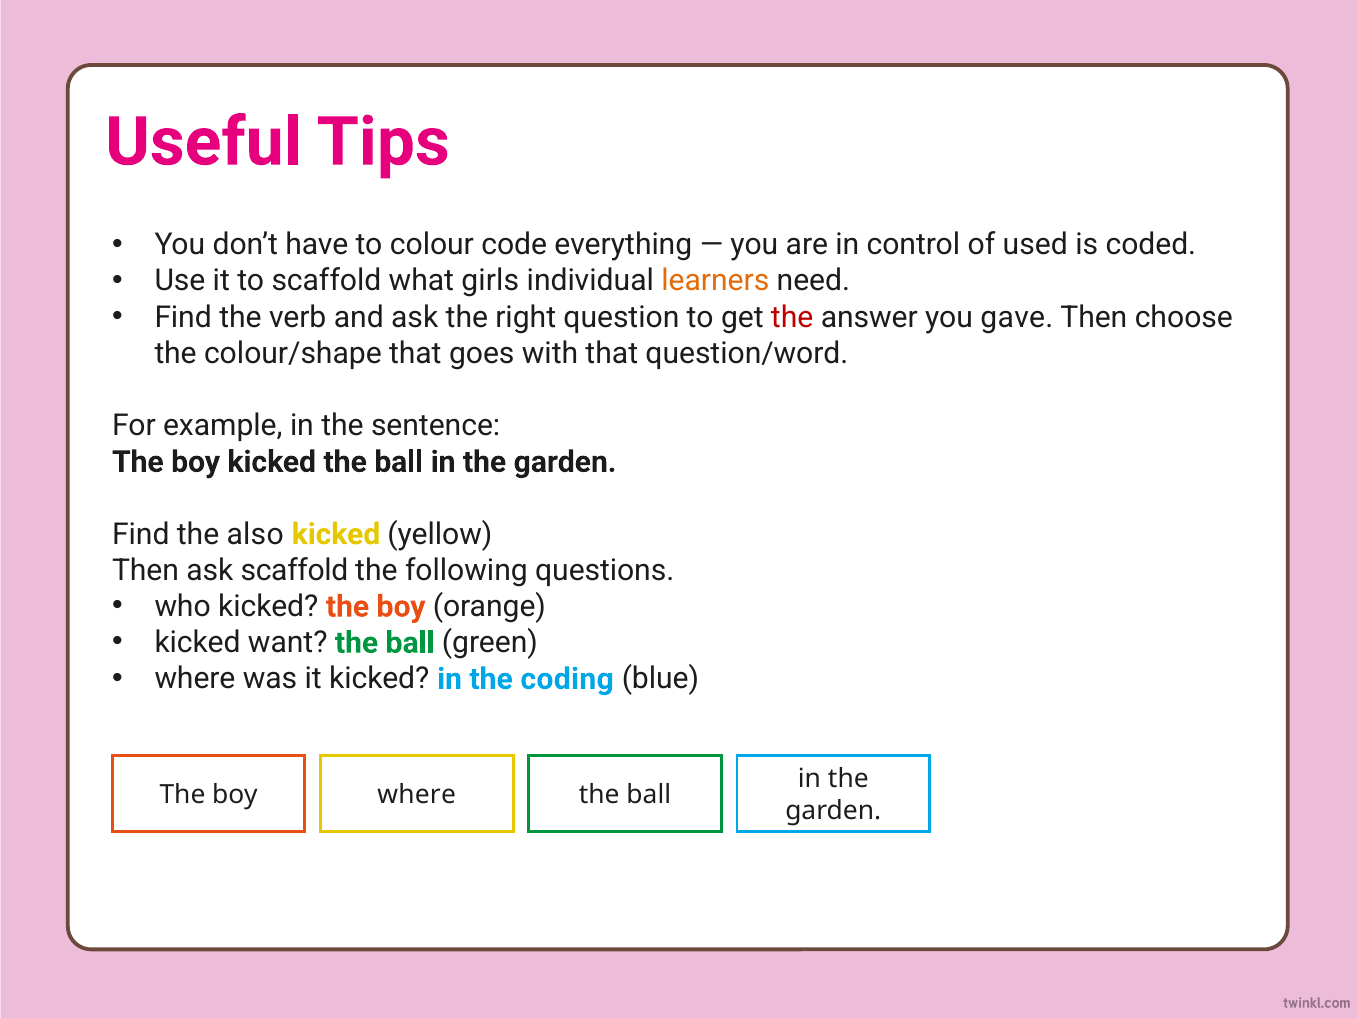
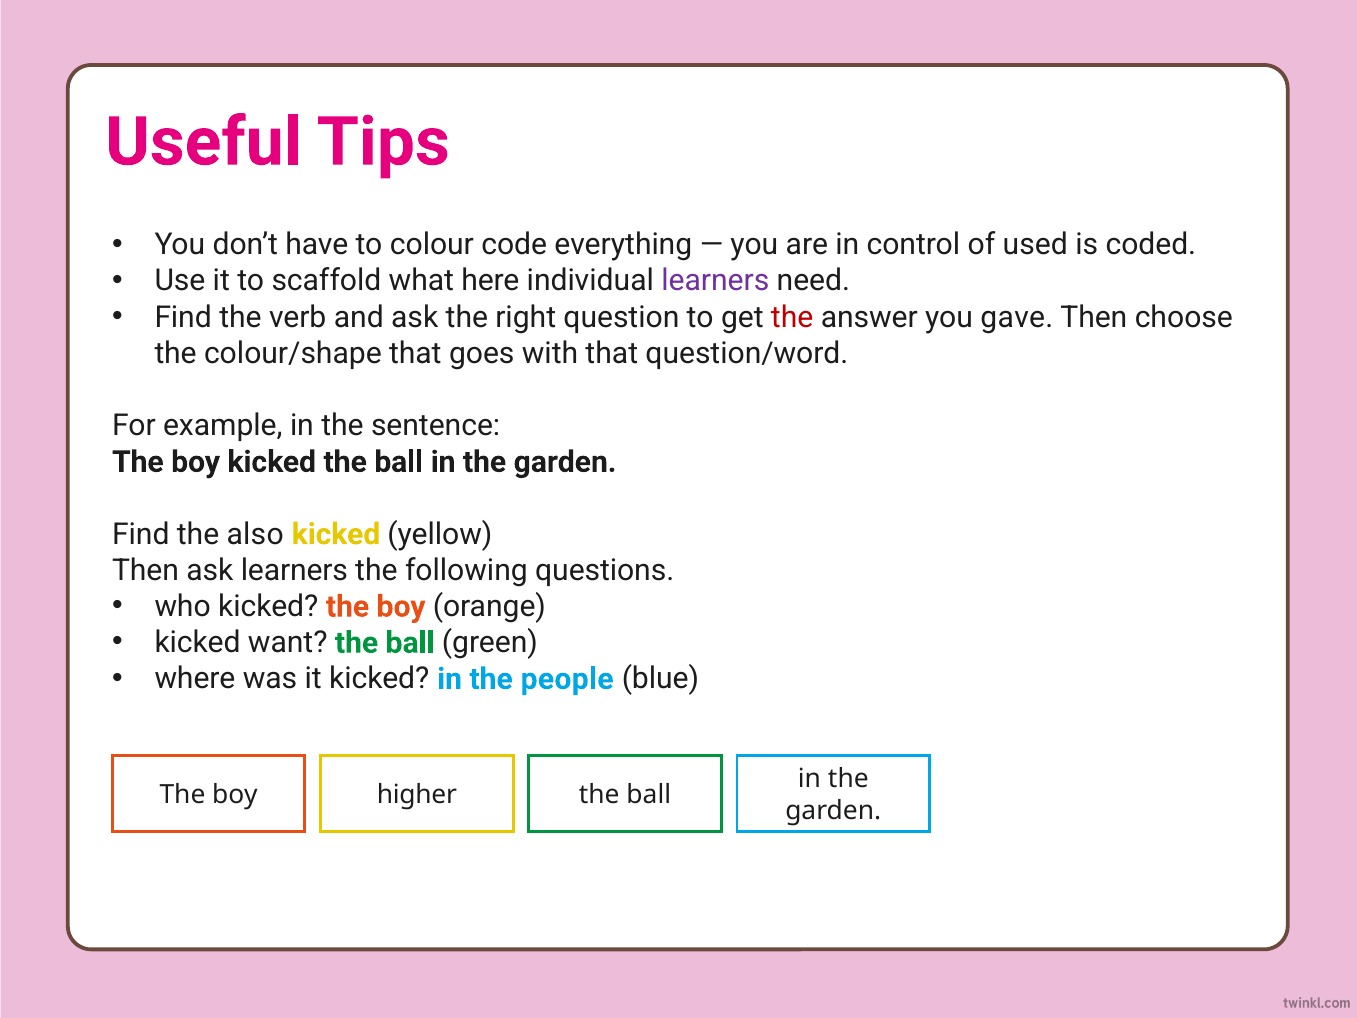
girls: girls -> here
learners at (715, 281) colour: orange -> purple
ask scaffold: scaffold -> learners
coding: coding -> people
boy where: where -> higher
